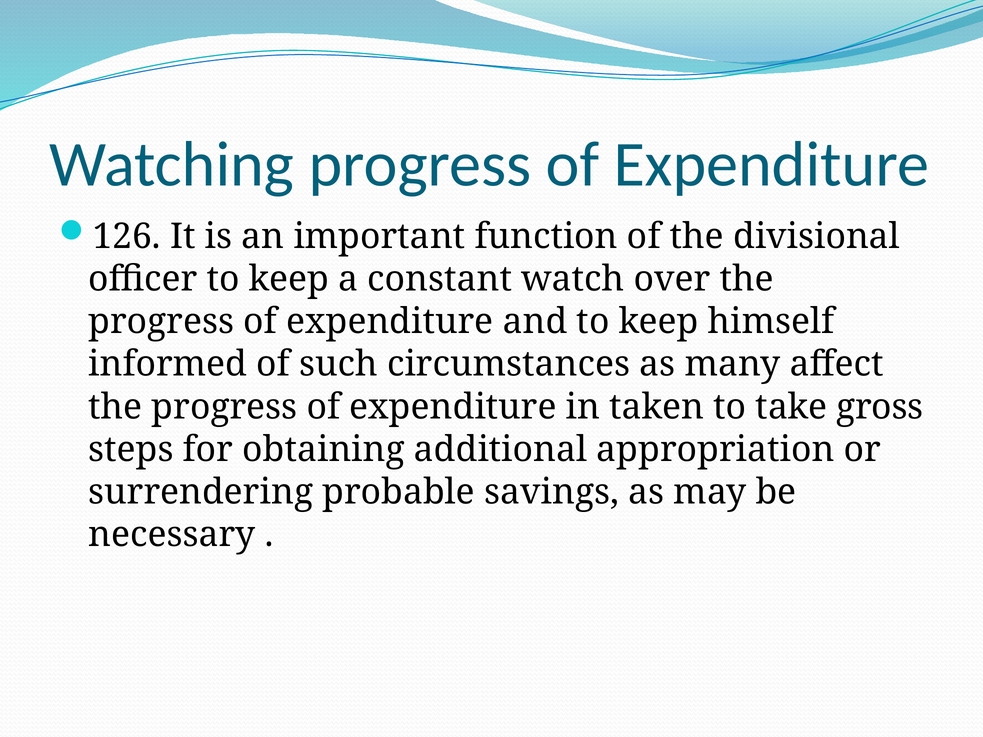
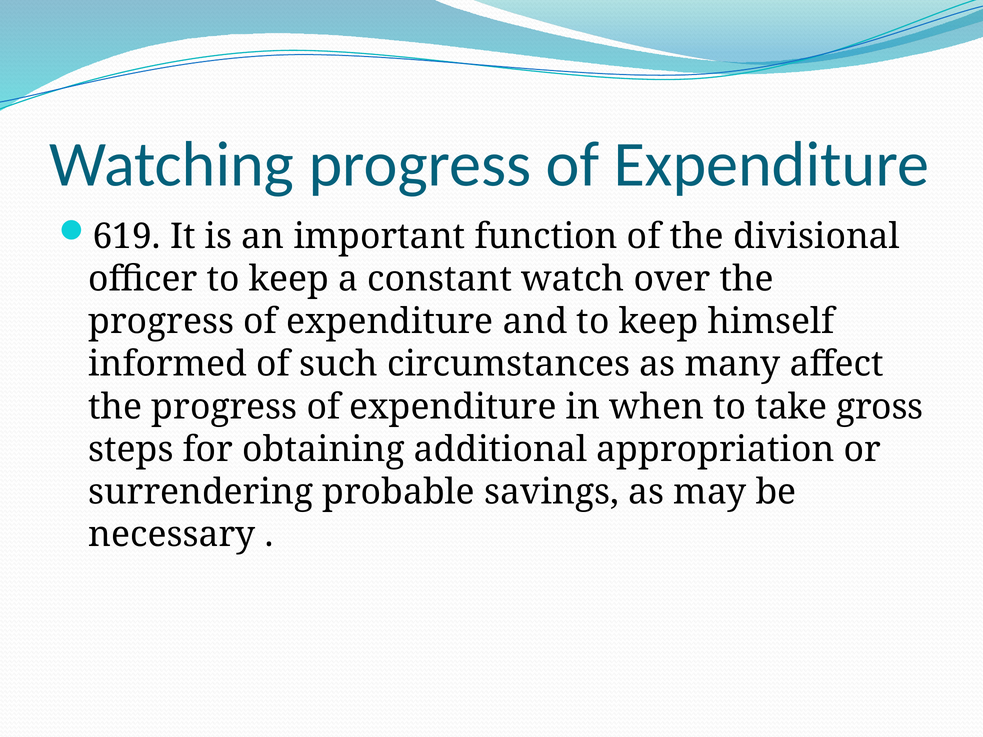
126: 126 -> 619
taken: taken -> when
